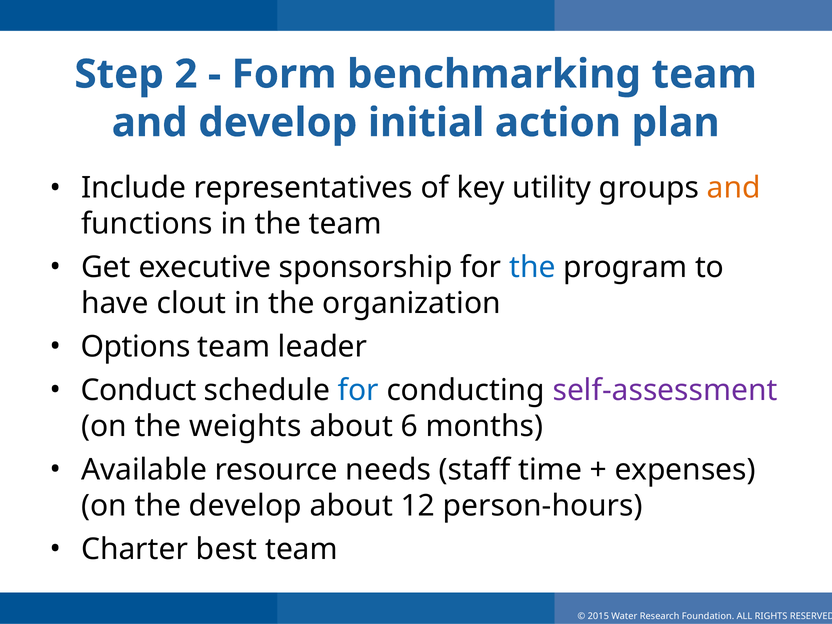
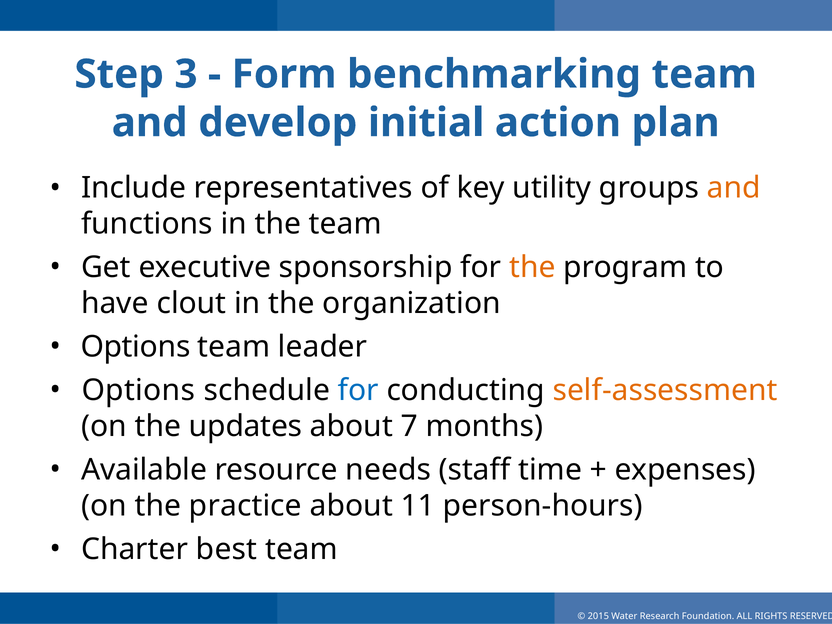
2: 2 -> 3
the at (532, 267) colour: blue -> orange
Conduct at (139, 390): Conduct -> Options
self-assessment colour: purple -> orange
weights: weights -> updates
6: 6 -> 7
the develop: develop -> practice
12: 12 -> 11
